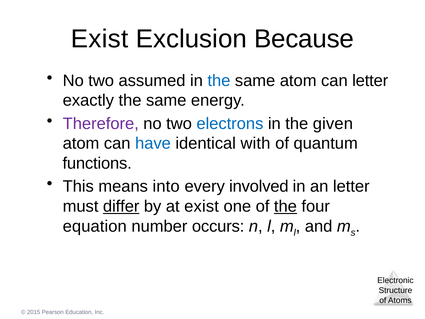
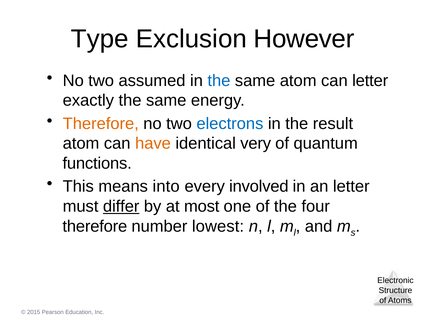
Exist at (100, 39): Exist -> Type
Because: Because -> However
Therefore at (101, 124) colour: purple -> orange
given: given -> result
have colour: blue -> orange
with: with -> very
at exist: exist -> most
the at (285, 206) underline: present -> none
equation at (95, 226): equation -> therefore
occurs: occurs -> lowest
